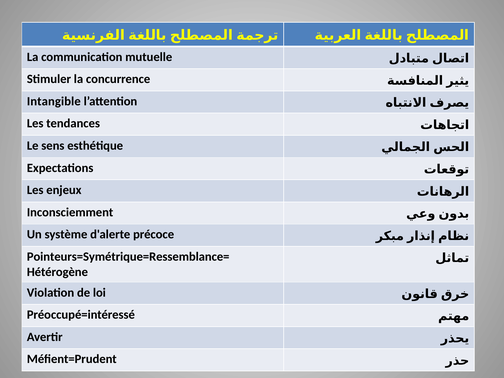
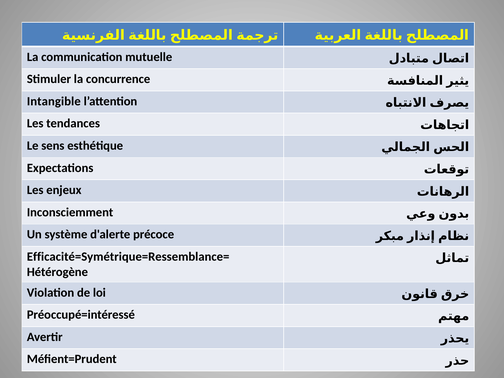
Pointeurs=Symétrique=Ressemblance=: Pointeurs=Symétrique=Ressemblance= -> Efficacité=Symétrique=Ressemblance=
